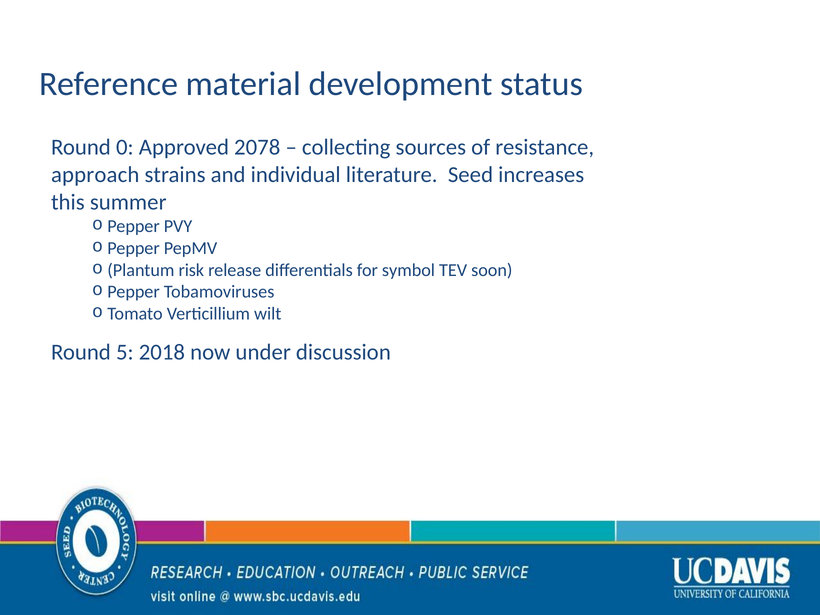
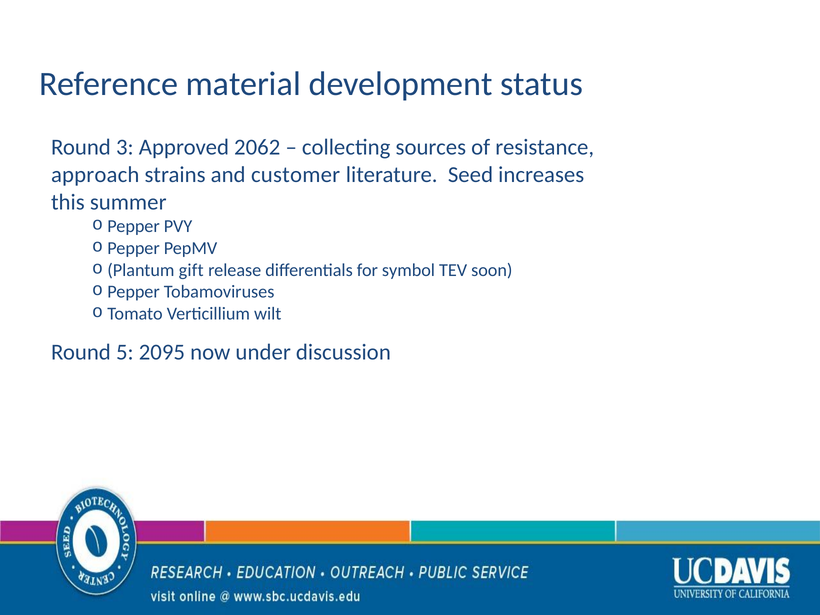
0: 0 -> 3
2078: 2078 -> 2062
individual: individual -> customer
risk: risk -> gift
2018: 2018 -> 2095
